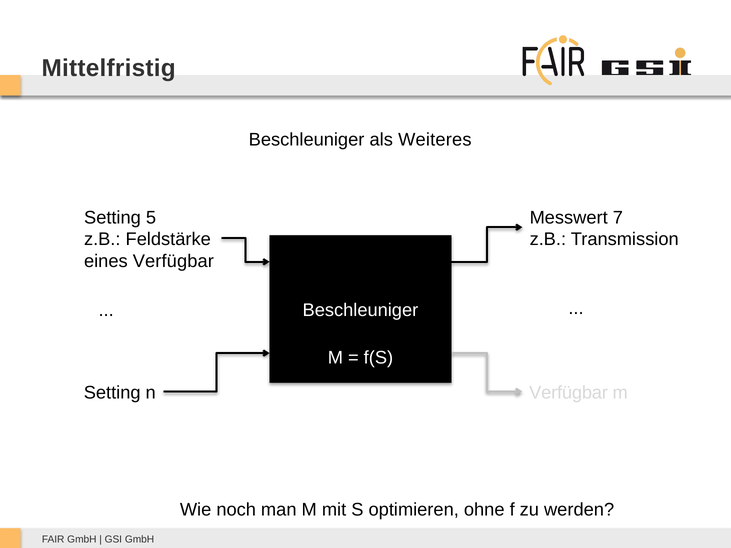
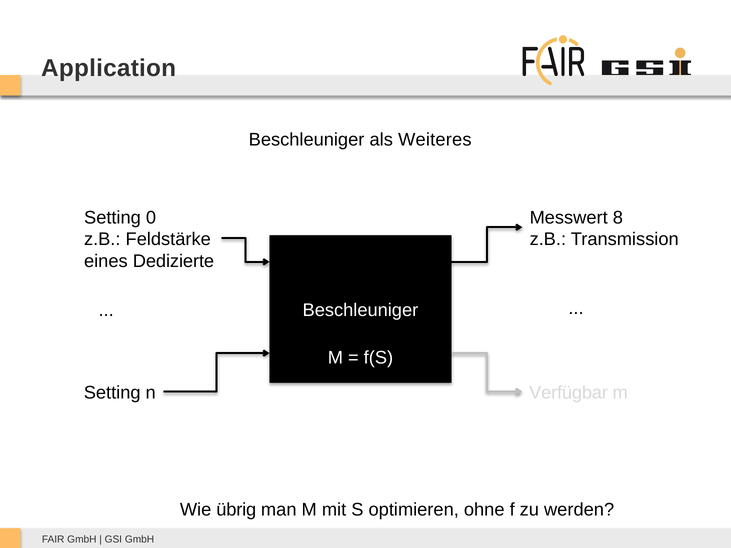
Mittelfristig: Mittelfristig -> Application
5: 5 -> 0
7: 7 -> 8
eines Verfügbar: Verfügbar -> Dedizierte
noch: noch -> übrig
